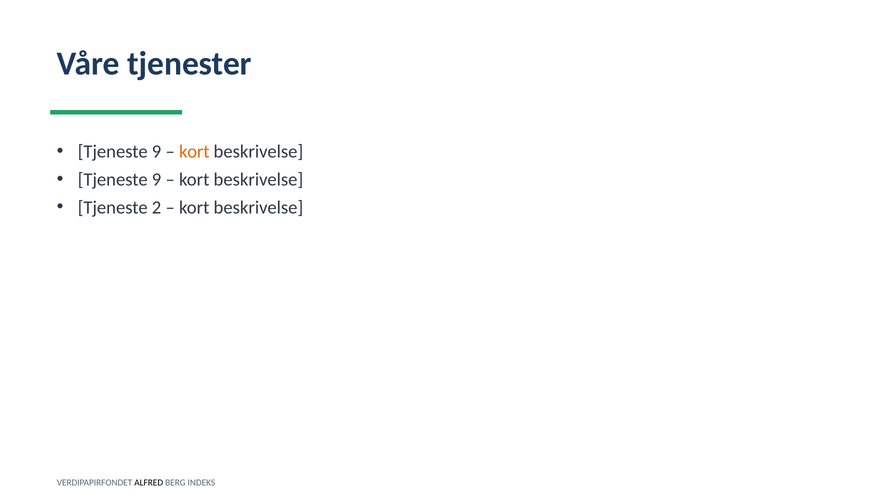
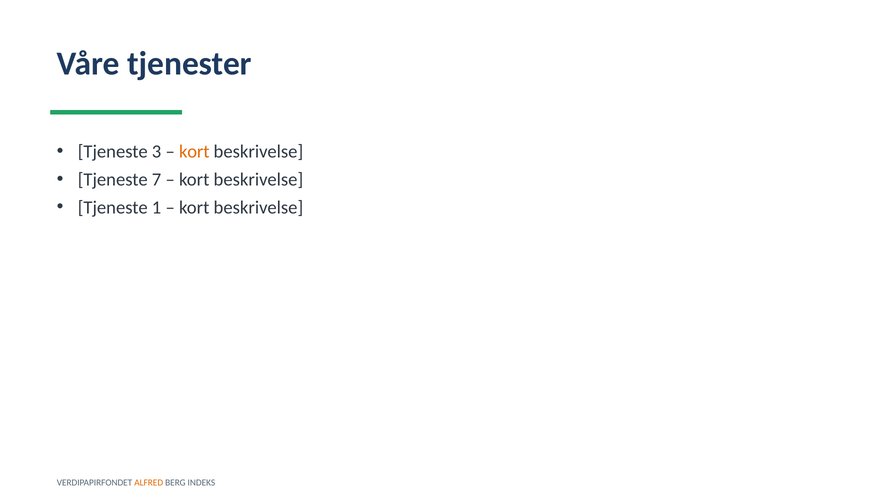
9 at (157, 151): 9 -> 3
9 at (157, 179): 9 -> 7
2: 2 -> 1
ALFRED colour: black -> orange
